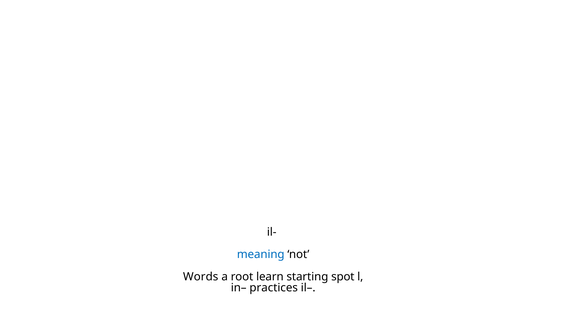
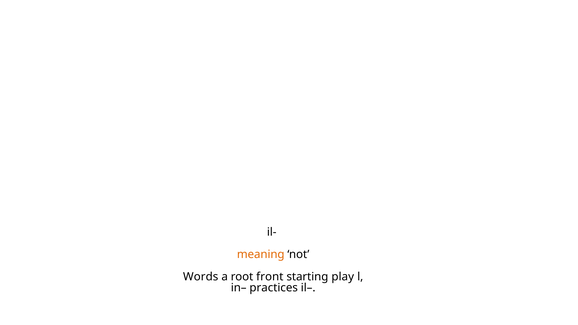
meaning colour: blue -> orange
learn: learn -> front
spot: spot -> play
